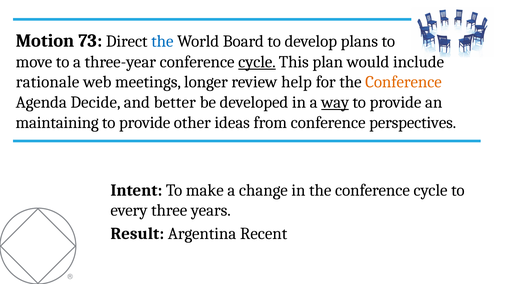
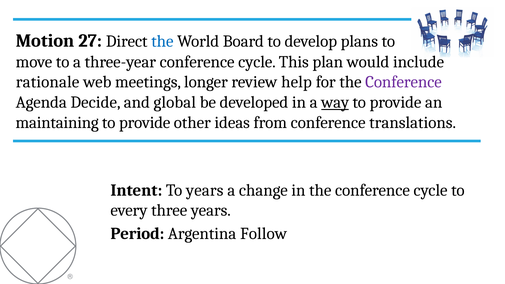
73: 73 -> 27
cycle at (257, 62) underline: present -> none
Conference at (403, 82) colour: orange -> purple
better: better -> global
perspectives: perspectives -> translations
To make: make -> years
Result: Result -> Period
Recent: Recent -> Follow
